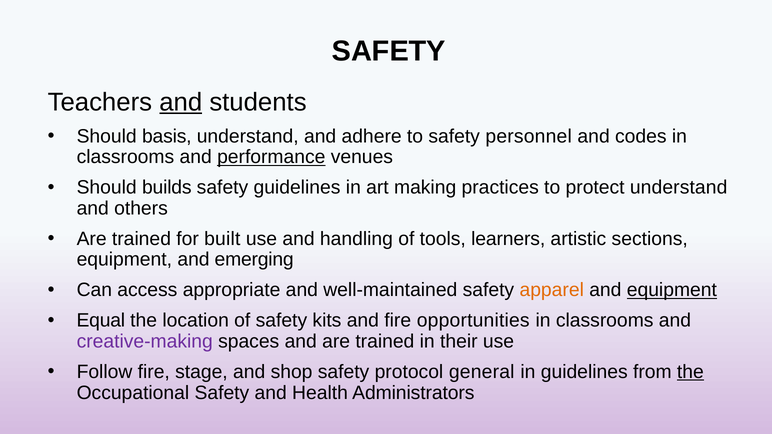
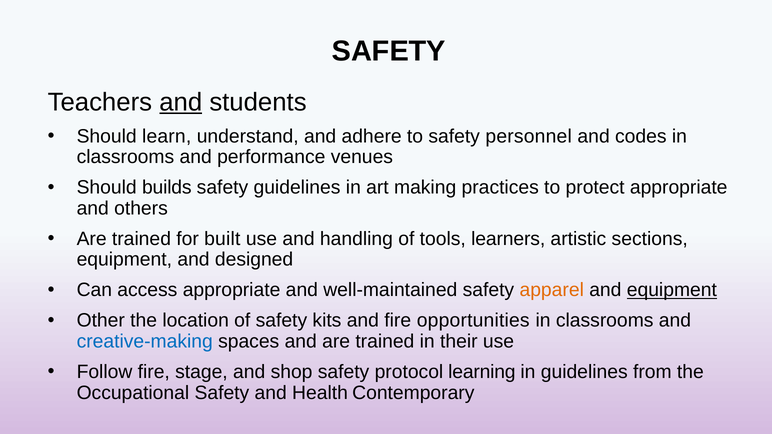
basis: basis -> learn
performance underline: present -> none
protect understand: understand -> appropriate
emerging: emerging -> designed
Equal: Equal -> Other
creative-making colour: purple -> blue
general: general -> learning
the at (690, 372) underline: present -> none
Administrators: Administrators -> Contemporary
